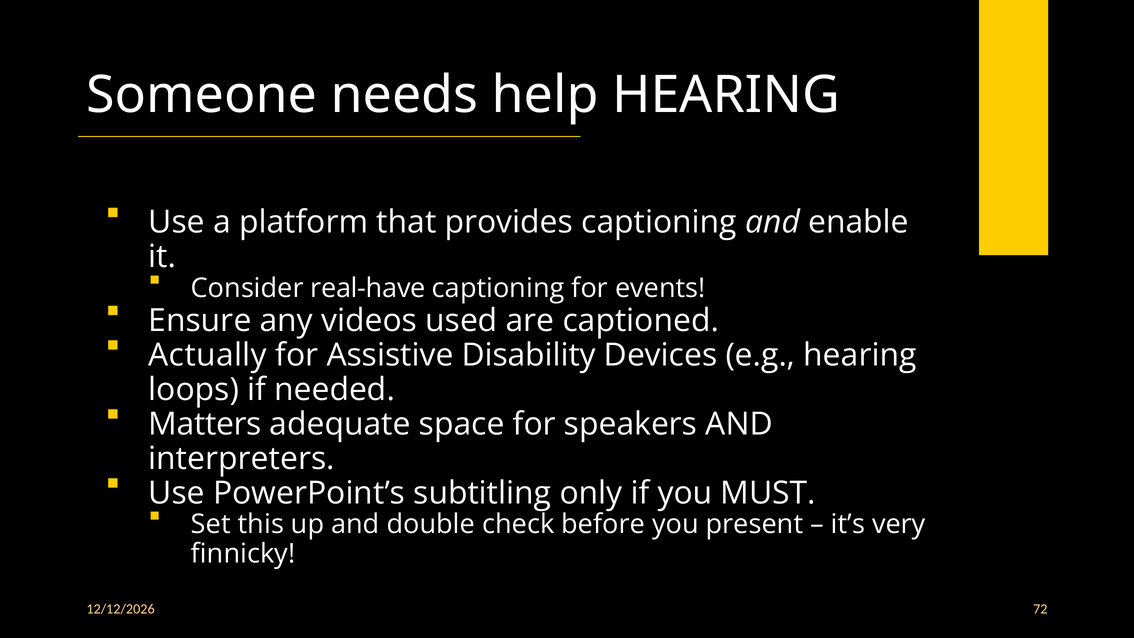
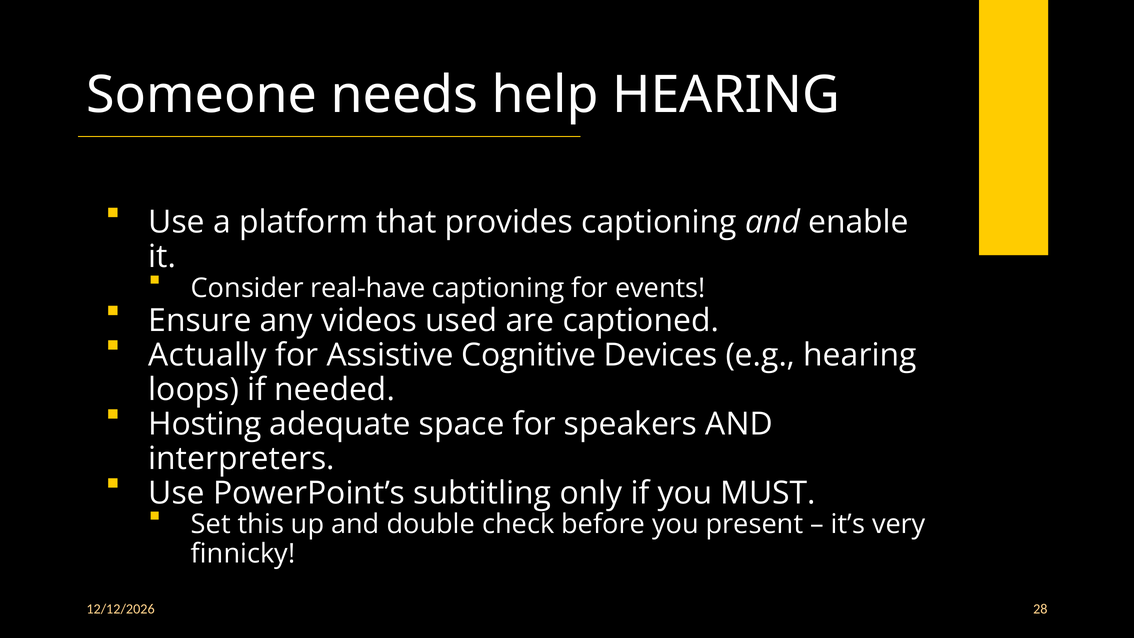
Disability: Disability -> Cognitive
Matters: Matters -> Hosting
72: 72 -> 28
